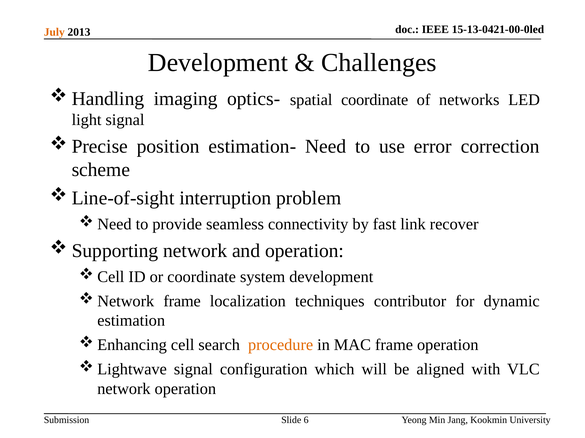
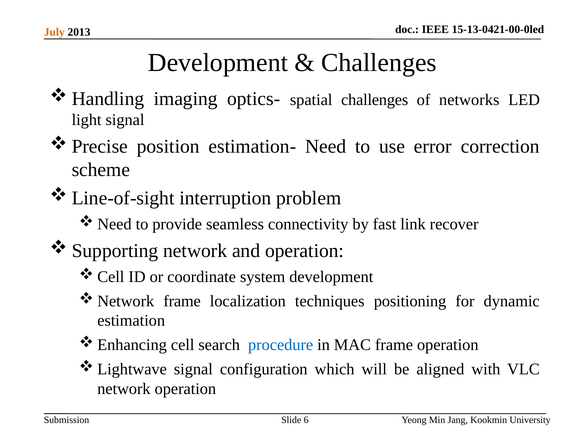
spatial coordinate: coordinate -> challenges
contributor: contributor -> positioning
procedure colour: orange -> blue
